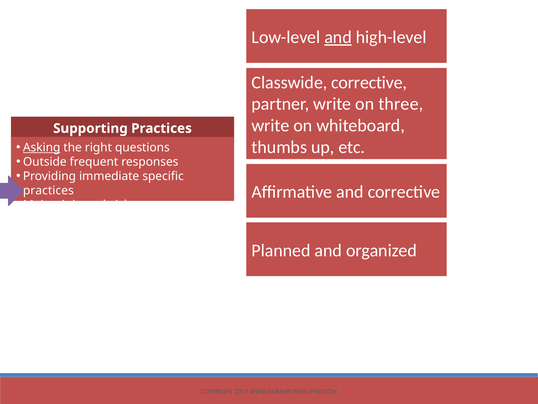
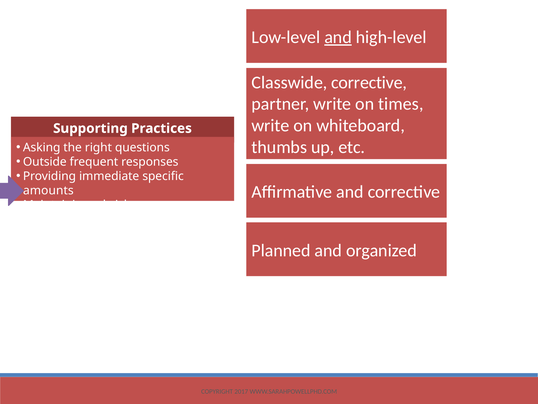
three: three -> times
Asking underline: present -> none
practices at (48, 190): practices -> amounts
